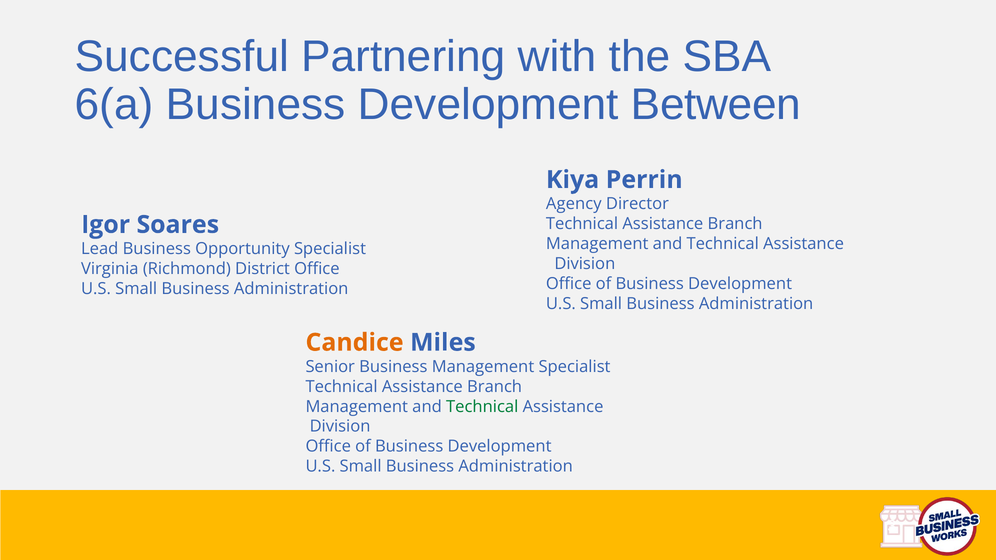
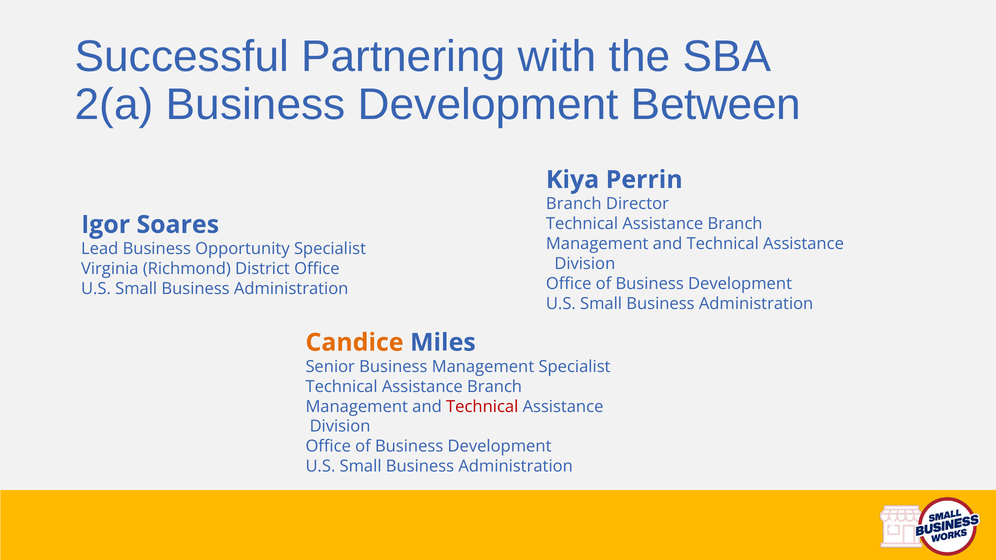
6(a: 6(a -> 2(a
Agency at (574, 204): Agency -> Branch
Technical at (482, 407) colour: green -> red
